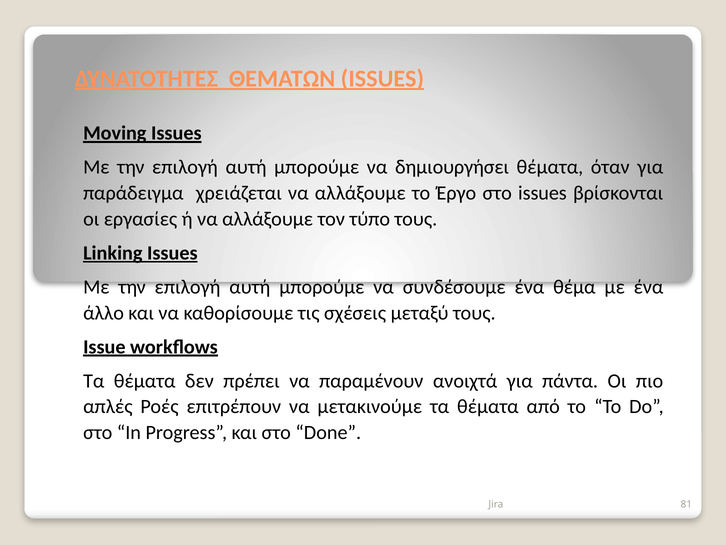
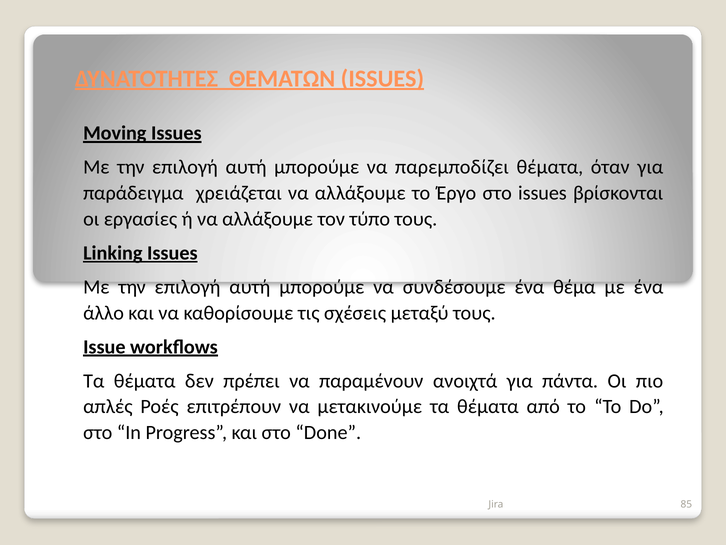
δημιουργήσει: δημιουργήσει -> παρεμποδίζει
81: 81 -> 85
